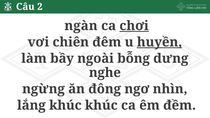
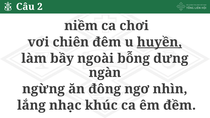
ngàn: ngàn -> niềm
chơi underline: present -> none
nghe: nghe -> ngàn
lắng khúc: khúc -> nhạc
